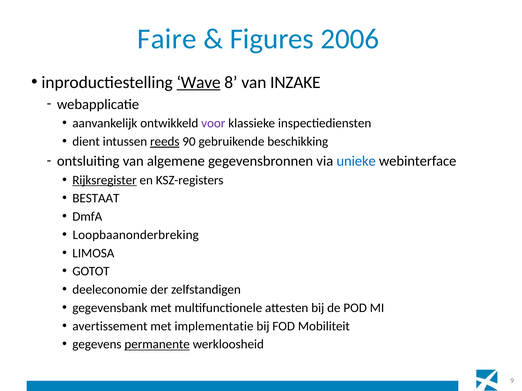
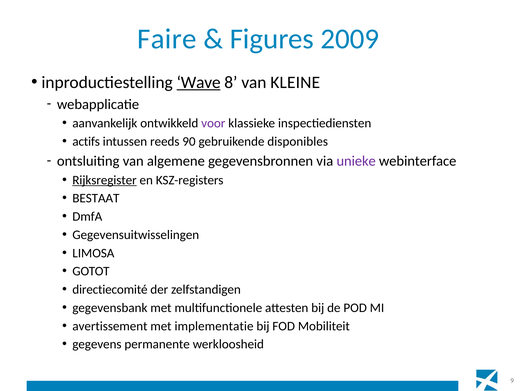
2006: 2006 -> 2009
INZAKE: INZAKE -> KLEINE
dient: dient -> actifs
reeds underline: present -> none
beschikking: beschikking -> disponibles
unieke colour: blue -> purple
Loopbaanonderbreking: Loopbaanonderbreking -> Gegevensuitwisselingen
deeleconomie: deeleconomie -> directiecomité
permanente underline: present -> none
